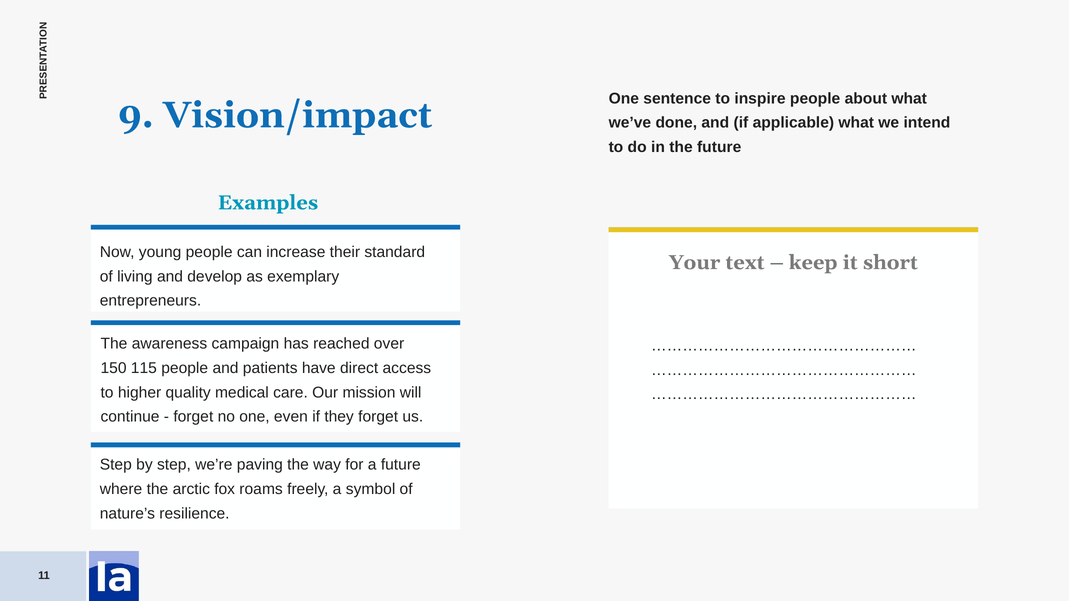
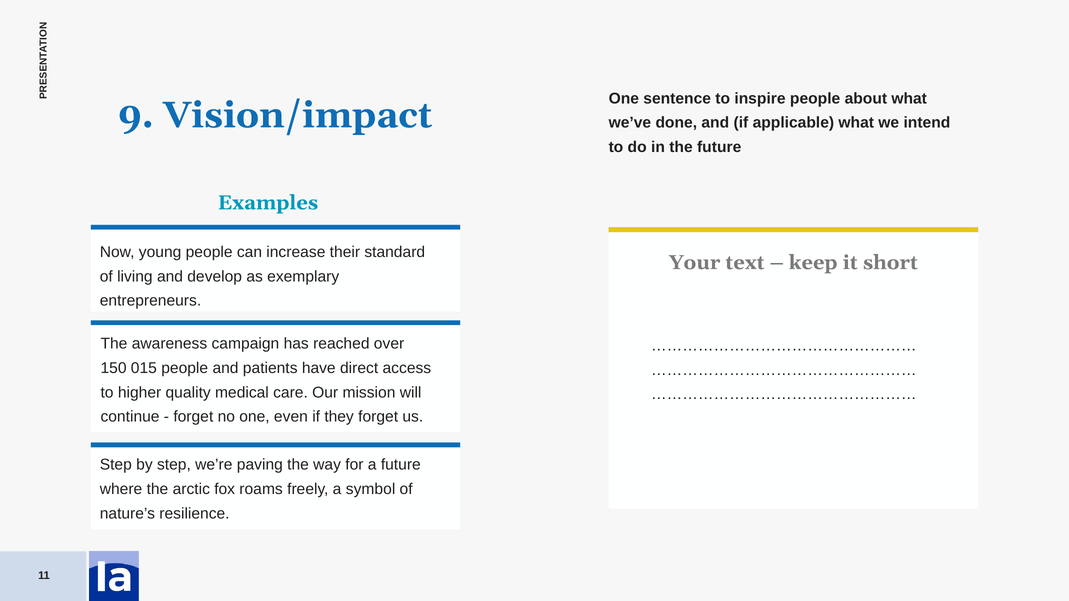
115: 115 -> 015
